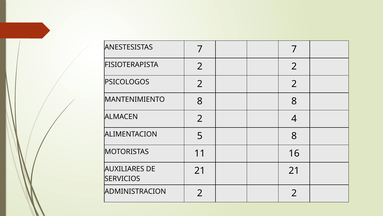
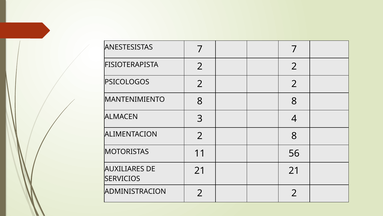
ALMACEN 2: 2 -> 3
ALIMENTACION 5: 5 -> 2
16: 16 -> 56
